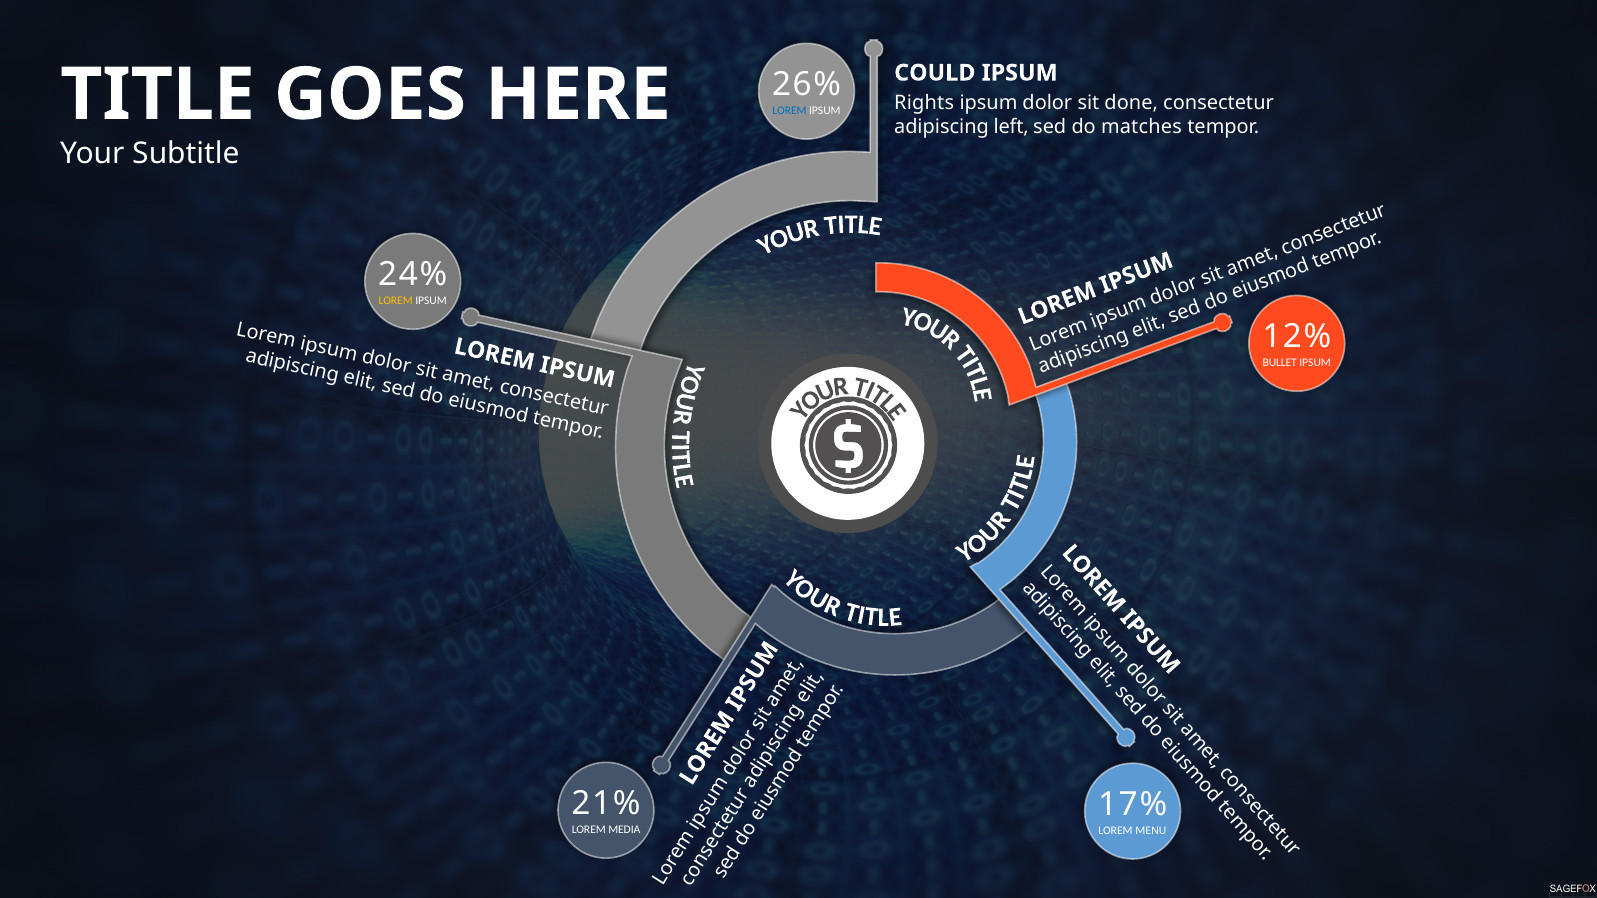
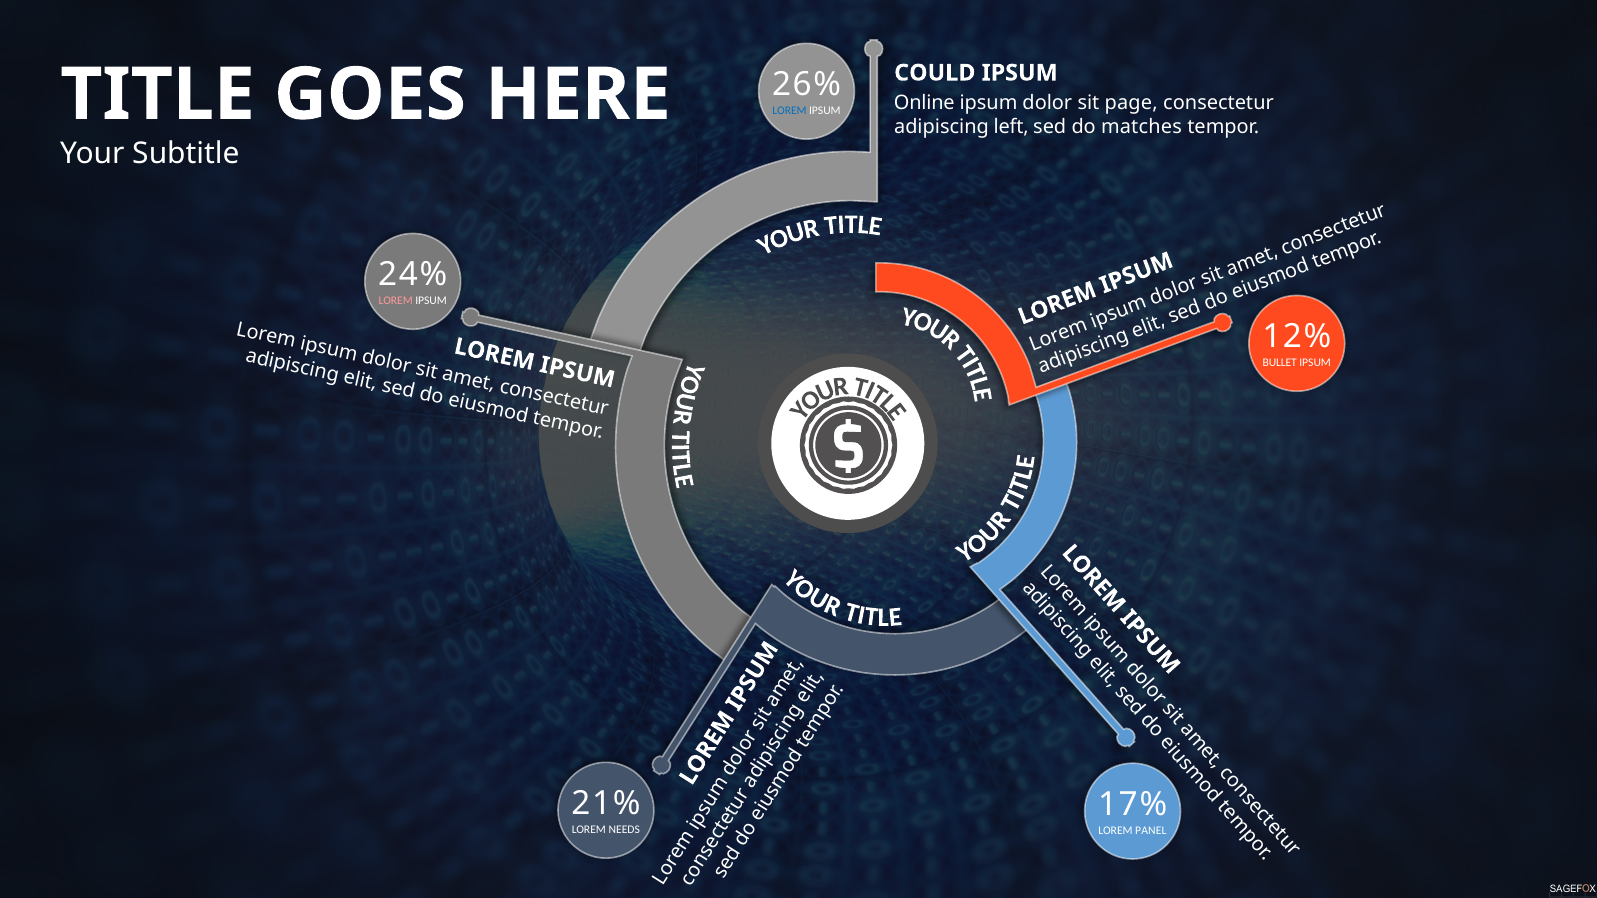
Rights: Rights -> Online
done: done -> page
LOREM at (396, 301) colour: yellow -> pink
MEDIA: MEDIA -> NEEDS
MENU: MENU -> PANEL
